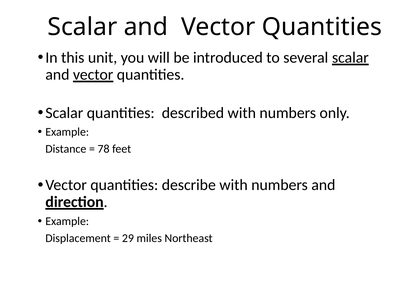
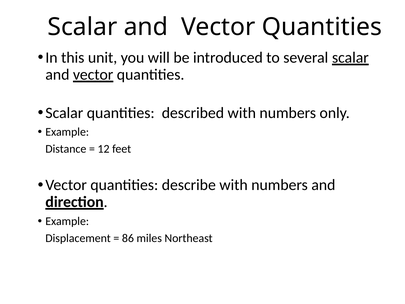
78: 78 -> 12
29: 29 -> 86
